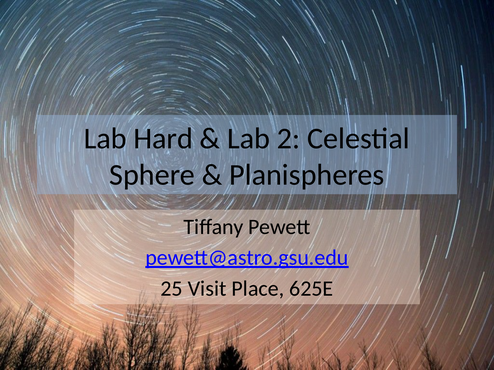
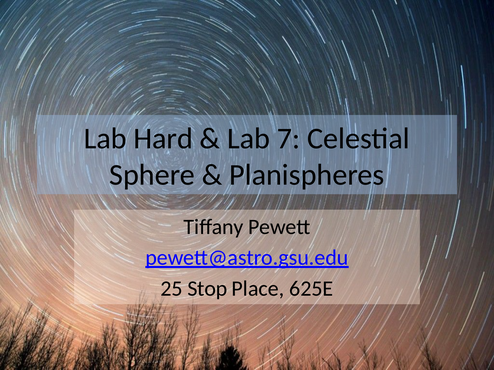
2: 2 -> 7
Visit: Visit -> Stop
